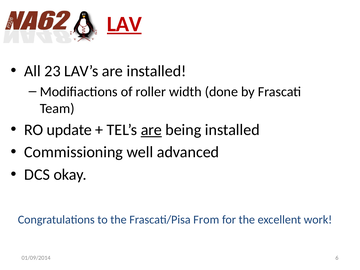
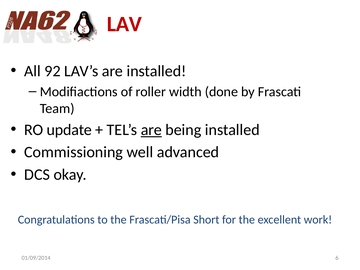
LAV underline: present -> none
23: 23 -> 92
From: From -> Short
